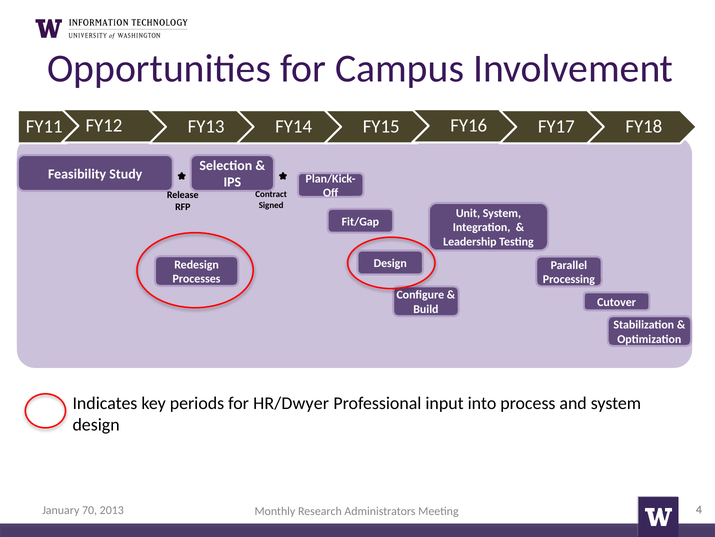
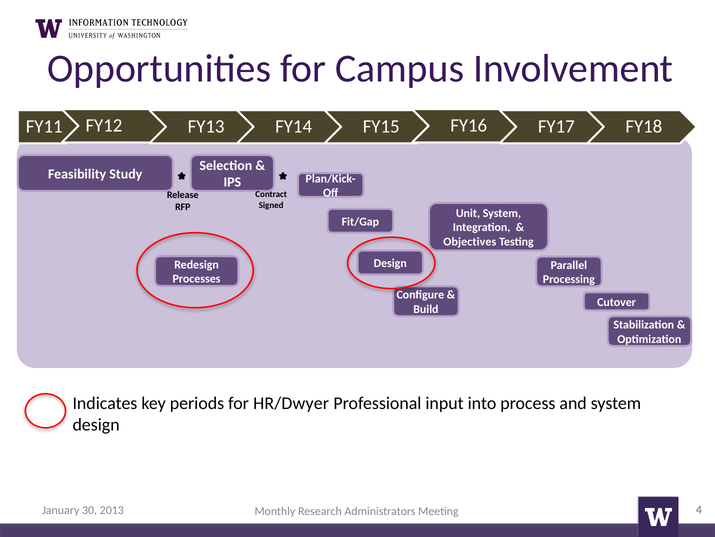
Leadership: Leadership -> Objectives
70: 70 -> 30
